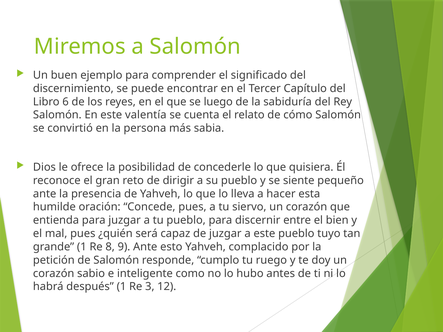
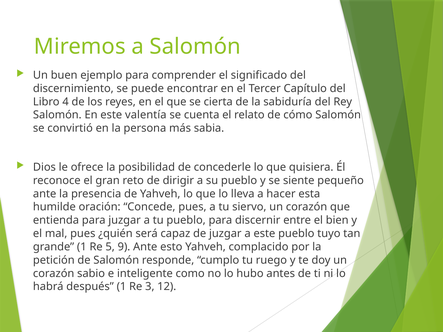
6: 6 -> 4
luego: luego -> cierta
8: 8 -> 5
